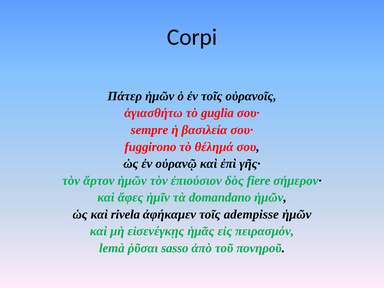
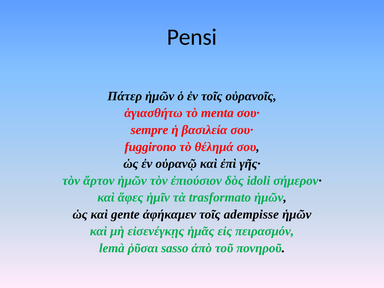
Corpi: Corpi -> Pensi
guglia: guglia -> menta
fiere: fiere -> idoli
domandano: domandano -> trasformato
rivela: rivela -> gente
